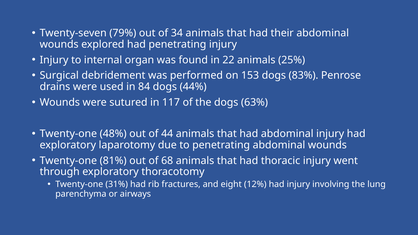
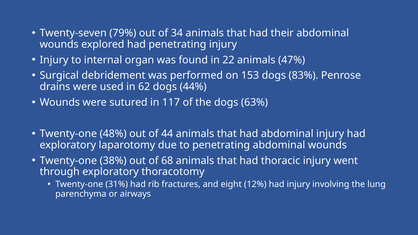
25%: 25% -> 47%
84: 84 -> 62
81%: 81% -> 38%
